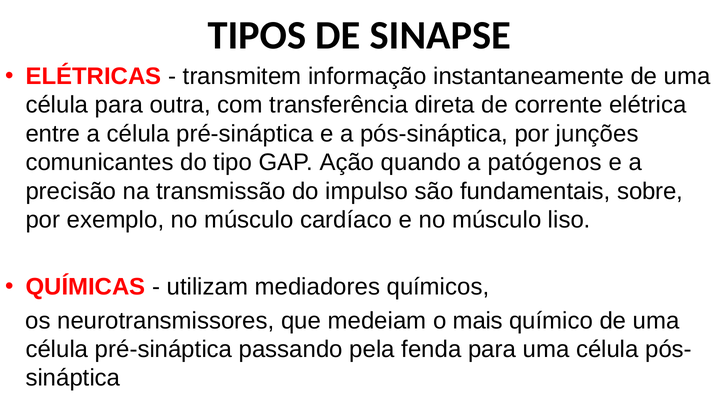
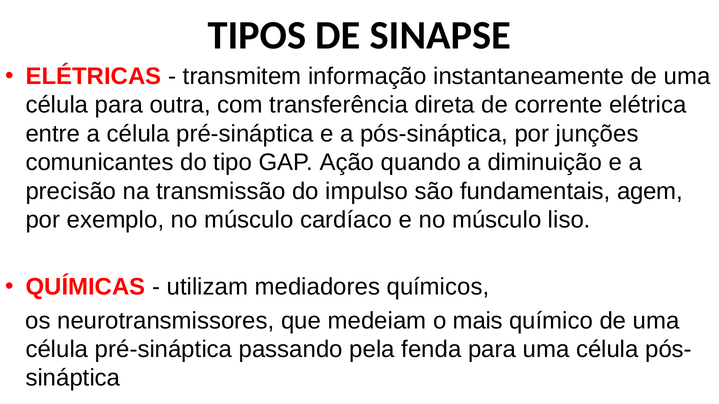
patógenos: patógenos -> diminuição
sobre: sobre -> agem
